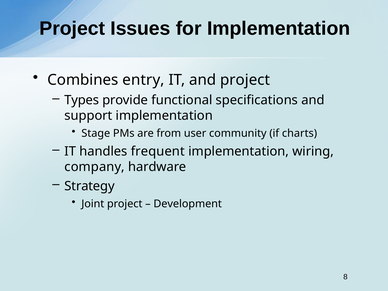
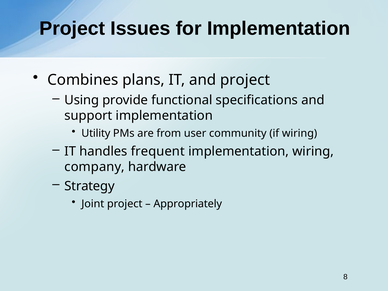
entry: entry -> plans
Types: Types -> Using
Stage: Stage -> Utility
if charts: charts -> wiring
Development: Development -> Appropriately
